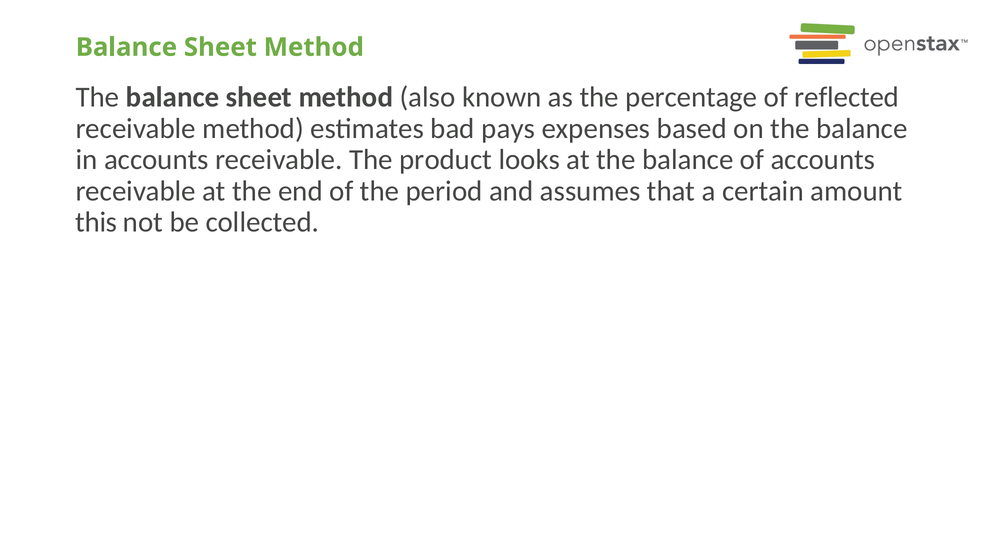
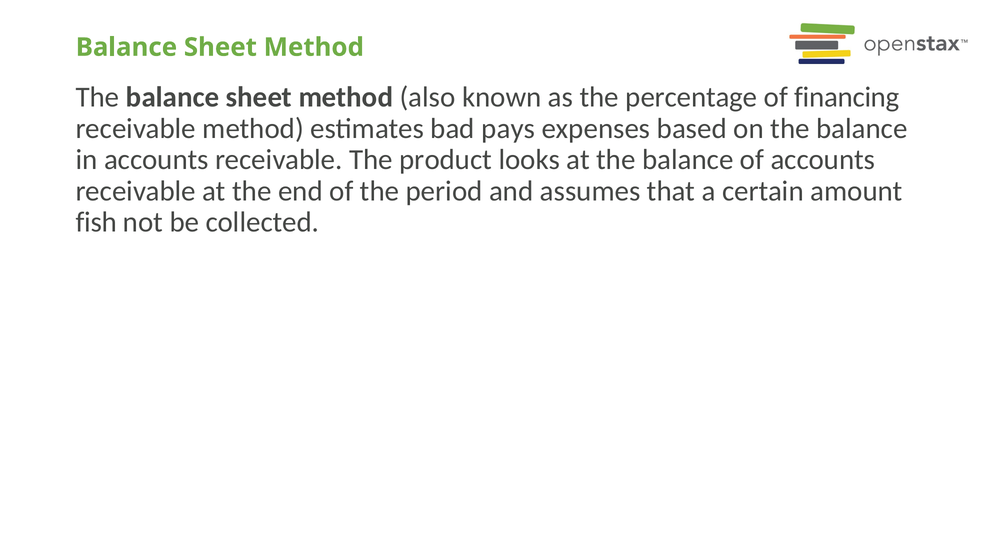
reflected: reflected -> financing
this: this -> fish
